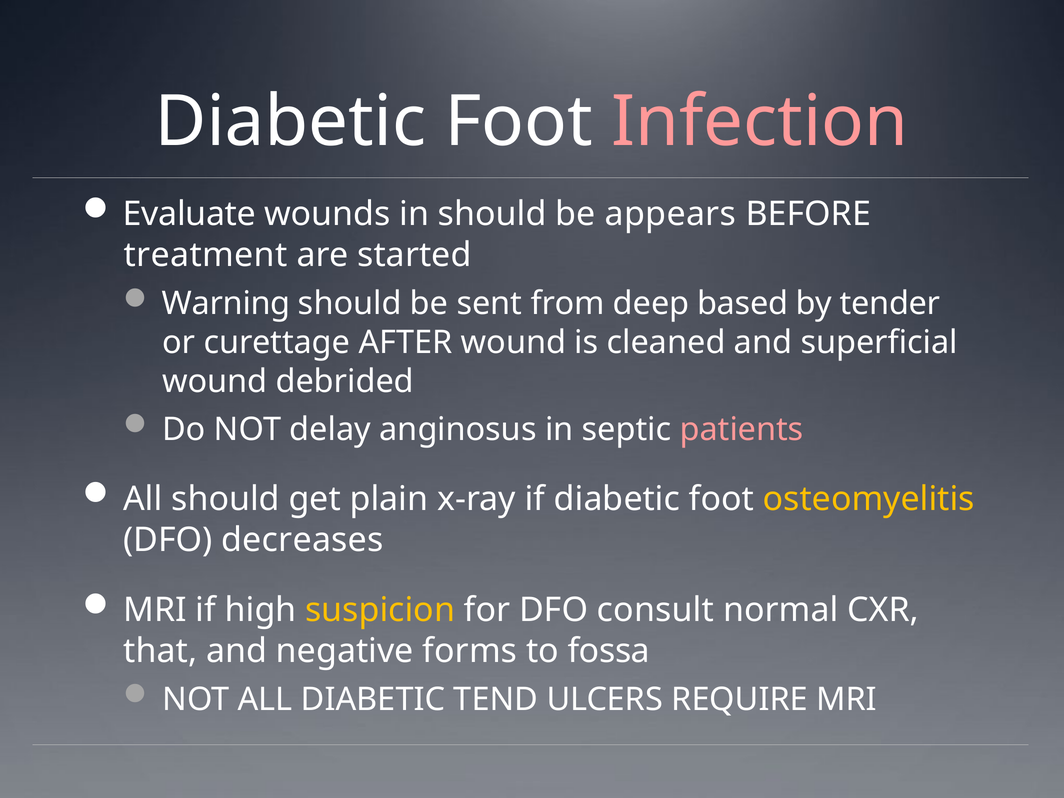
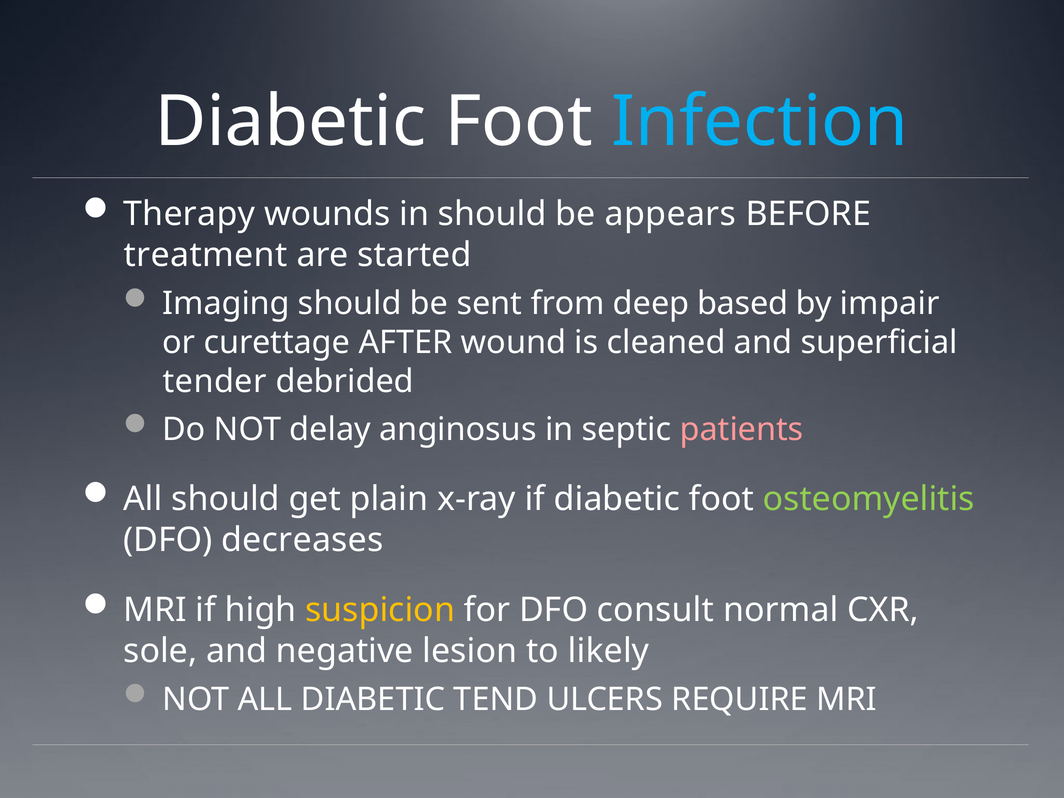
Infection colour: pink -> light blue
Evaluate: Evaluate -> Therapy
Warning: Warning -> Imaging
tender: tender -> impair
wound at (215, 382): wound -> tender
osteomyelitis colour: yellow -> light green
that: that -> sole
forms: forms -> lesion
fossa: fossa -> likely
